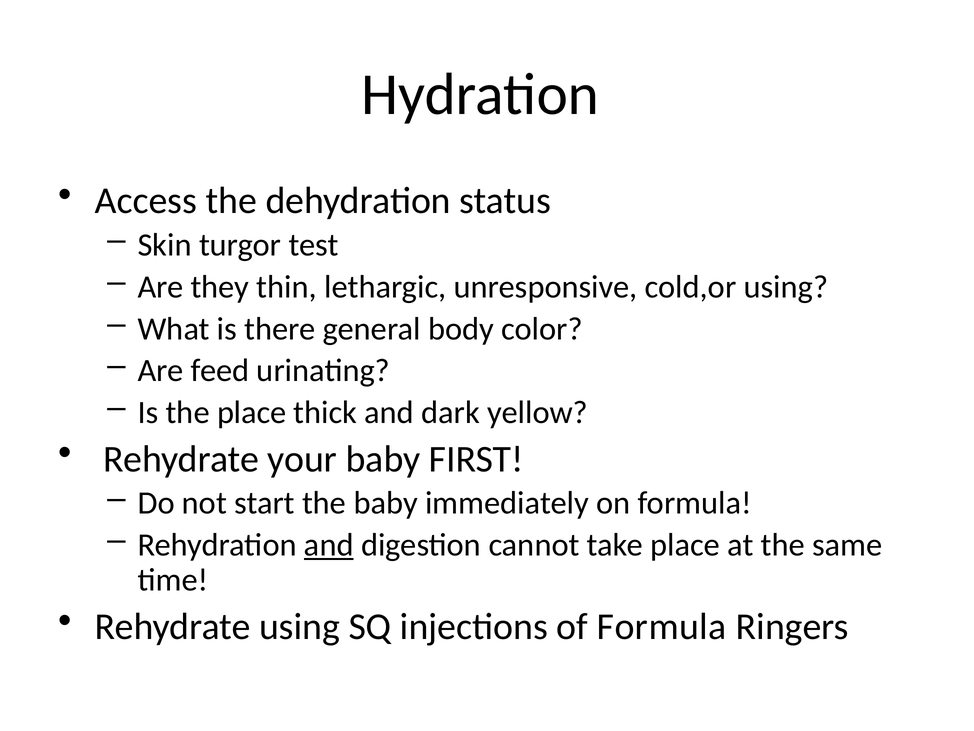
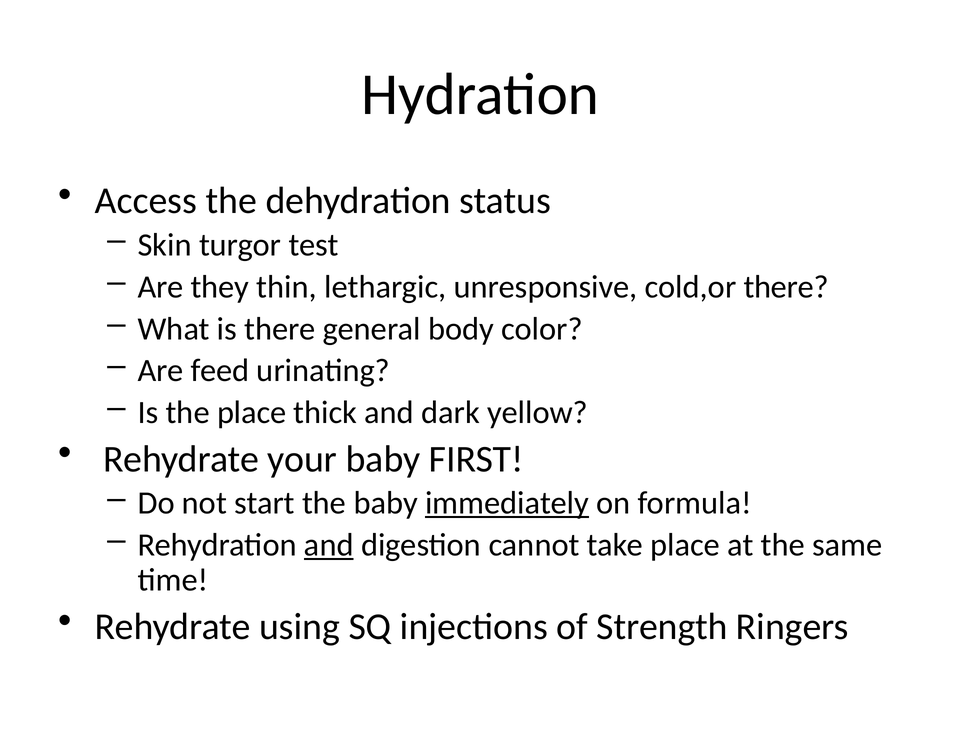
cold,or using: using -> there
immediately underline: none -> present
of Formula: Formula -> Strength
